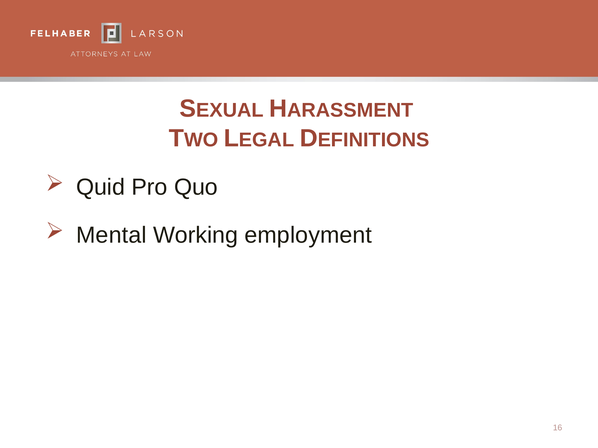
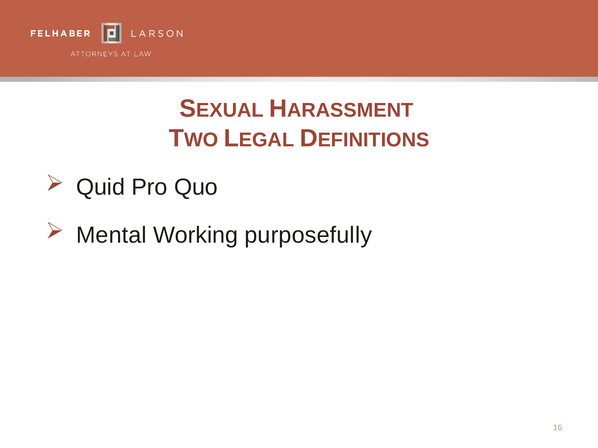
employment: employment -> purposefully
